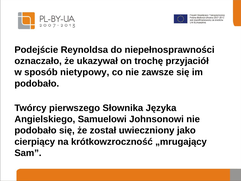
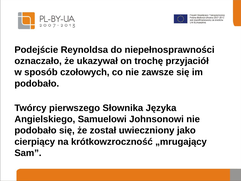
nietypowy: nietypowy -> czołowych
